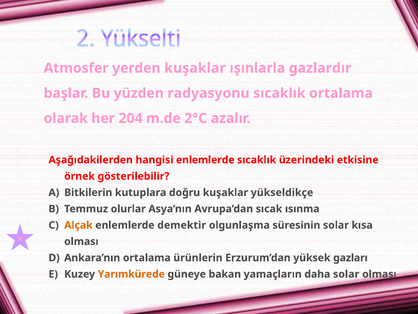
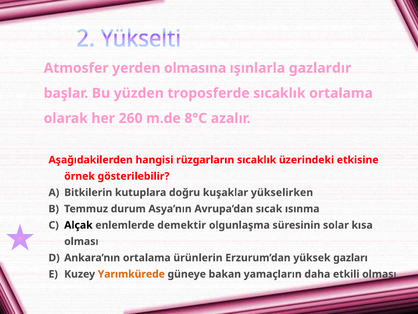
yerden kuşaklar: kuşaklar -> olmasına
radyasyonu: radyasyonu -> troposferde
204: 204 -> 260
2°C: 2°C -> 8°C
hangisi enlemlerde: enlemlerde -> rüzgarların
yükseldikçe: yükseldikçe -> yükselirken
olurlar: olurlar -> durum
Alçak colour: orange -> black
daha solar: solar -> etkili
